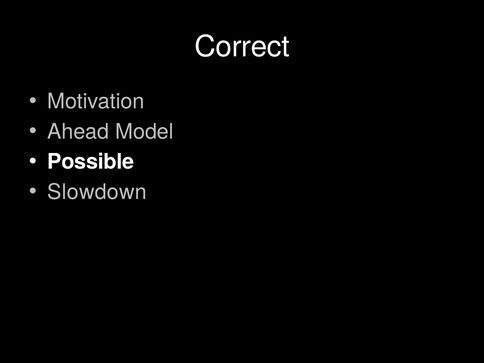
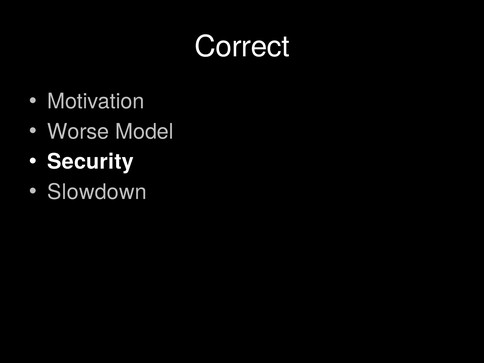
Ahead: Ahead -> Worse
Possible: Possible -> Security
